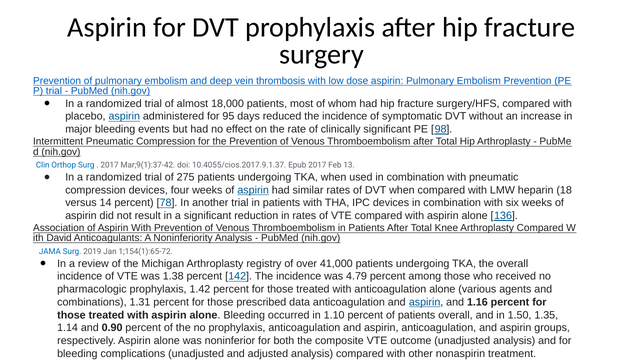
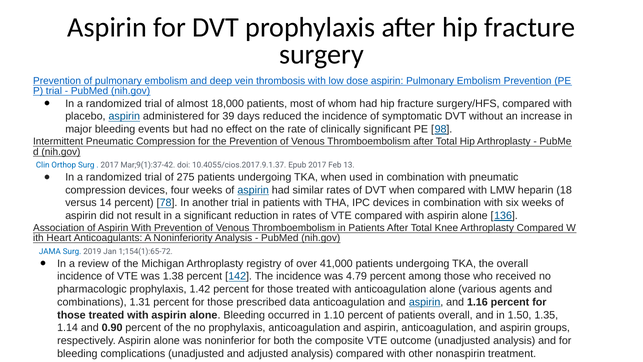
95: 95 -> 39
David: David -> Heart
